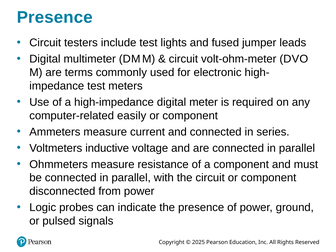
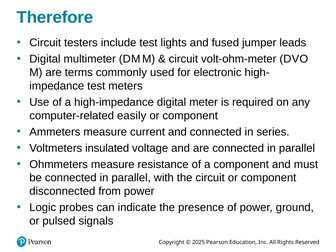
Presence at (55, 17): Presence -> Therefore
inductive: inductive -> insulated
